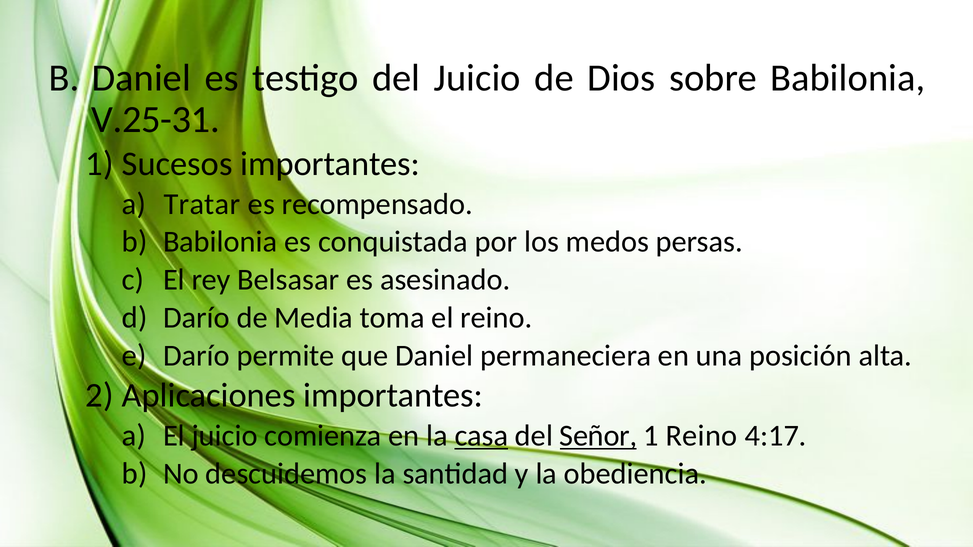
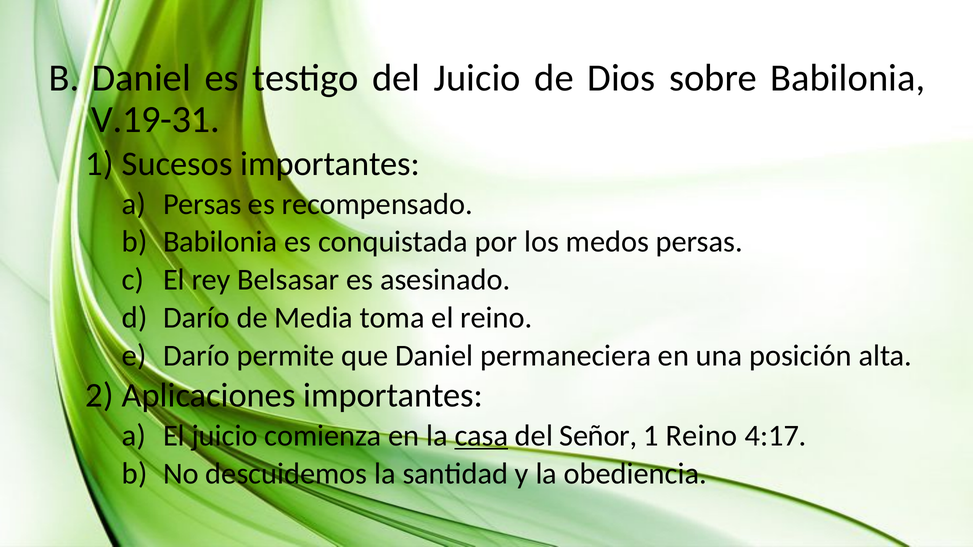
V.25-31: V.25-31 -> V.19-31
Tratar at (202, 204): Tratar -> Persas
Señor underline: present -> none
